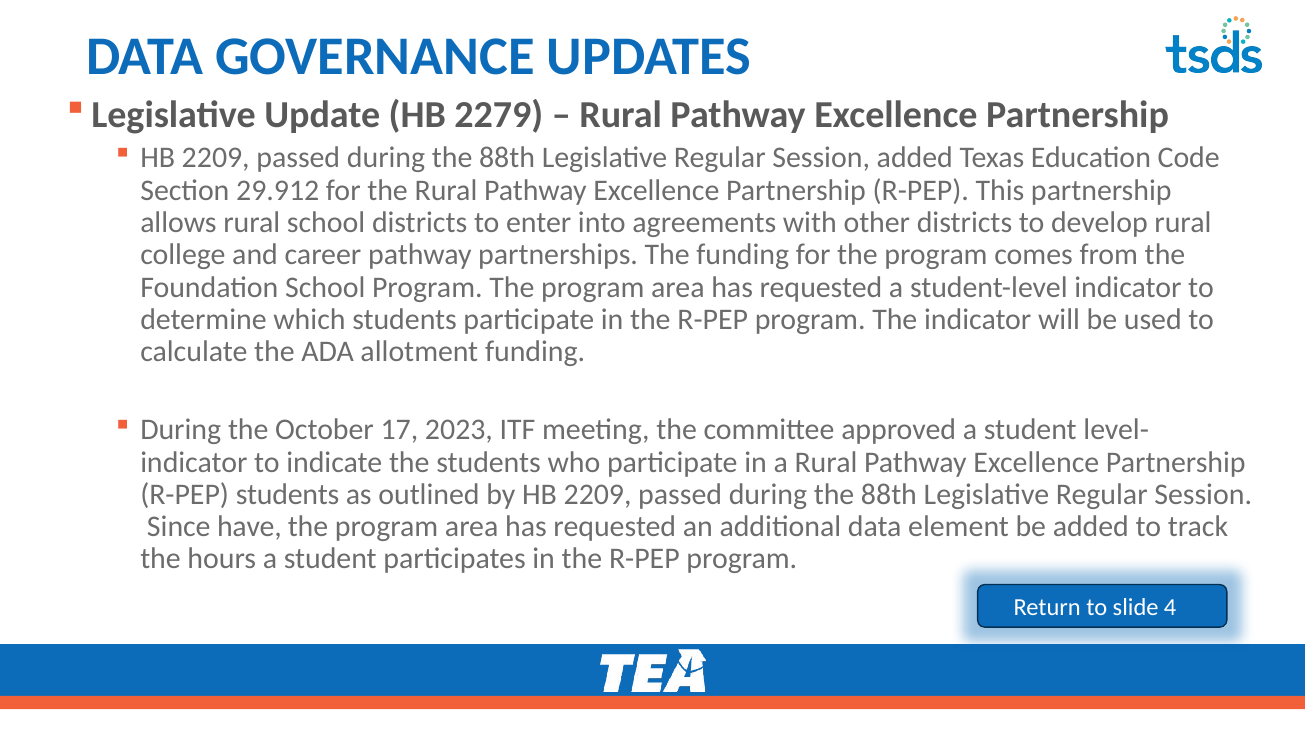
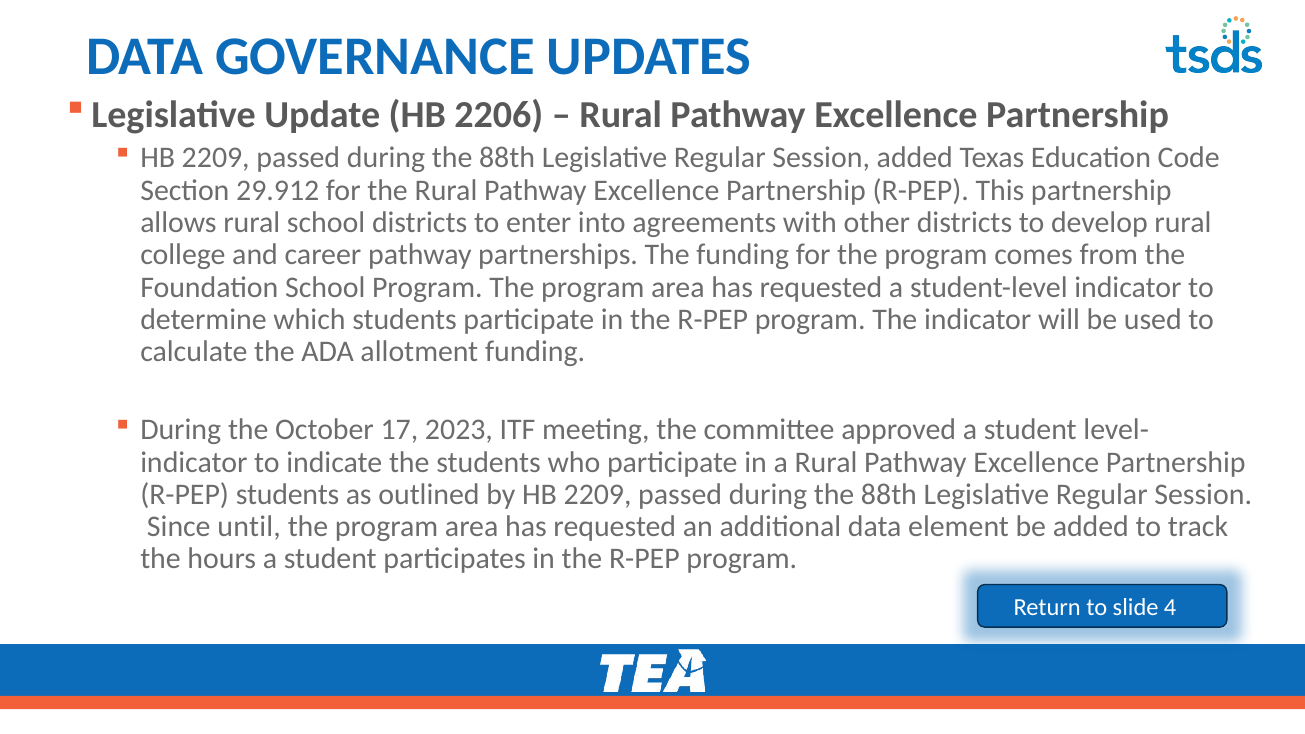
2279: 2279 -> 2206
have: have -> until
